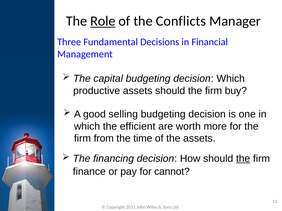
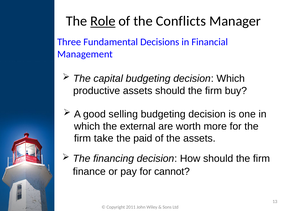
efficient: efficient -> external
from: from -> take
time: time -> paid
the at (243, 159) underline: present -> none
